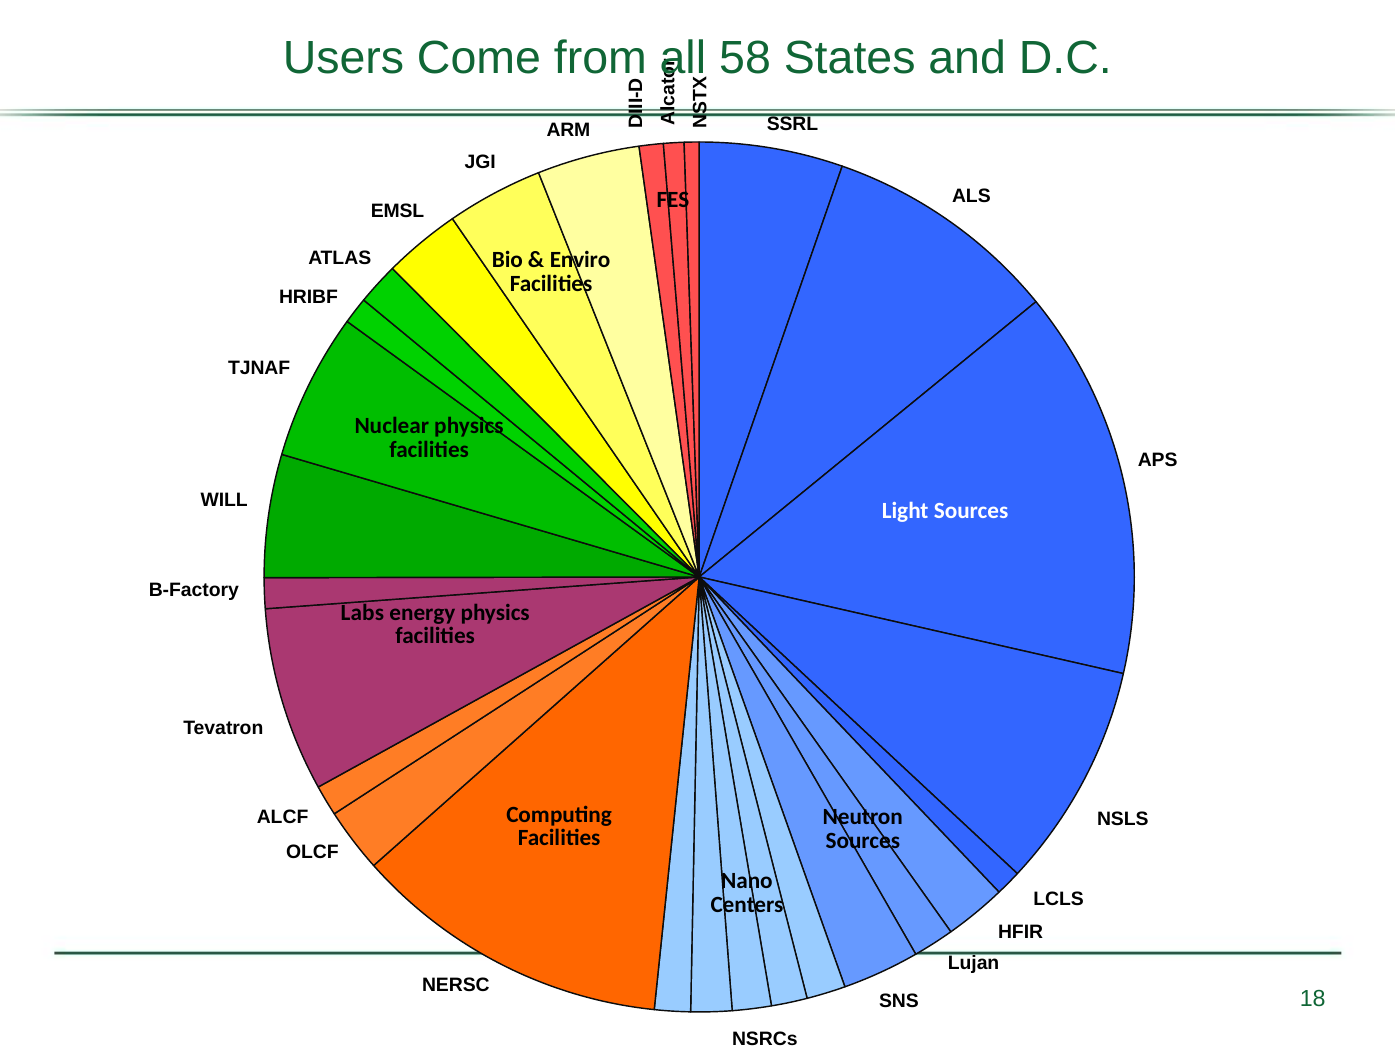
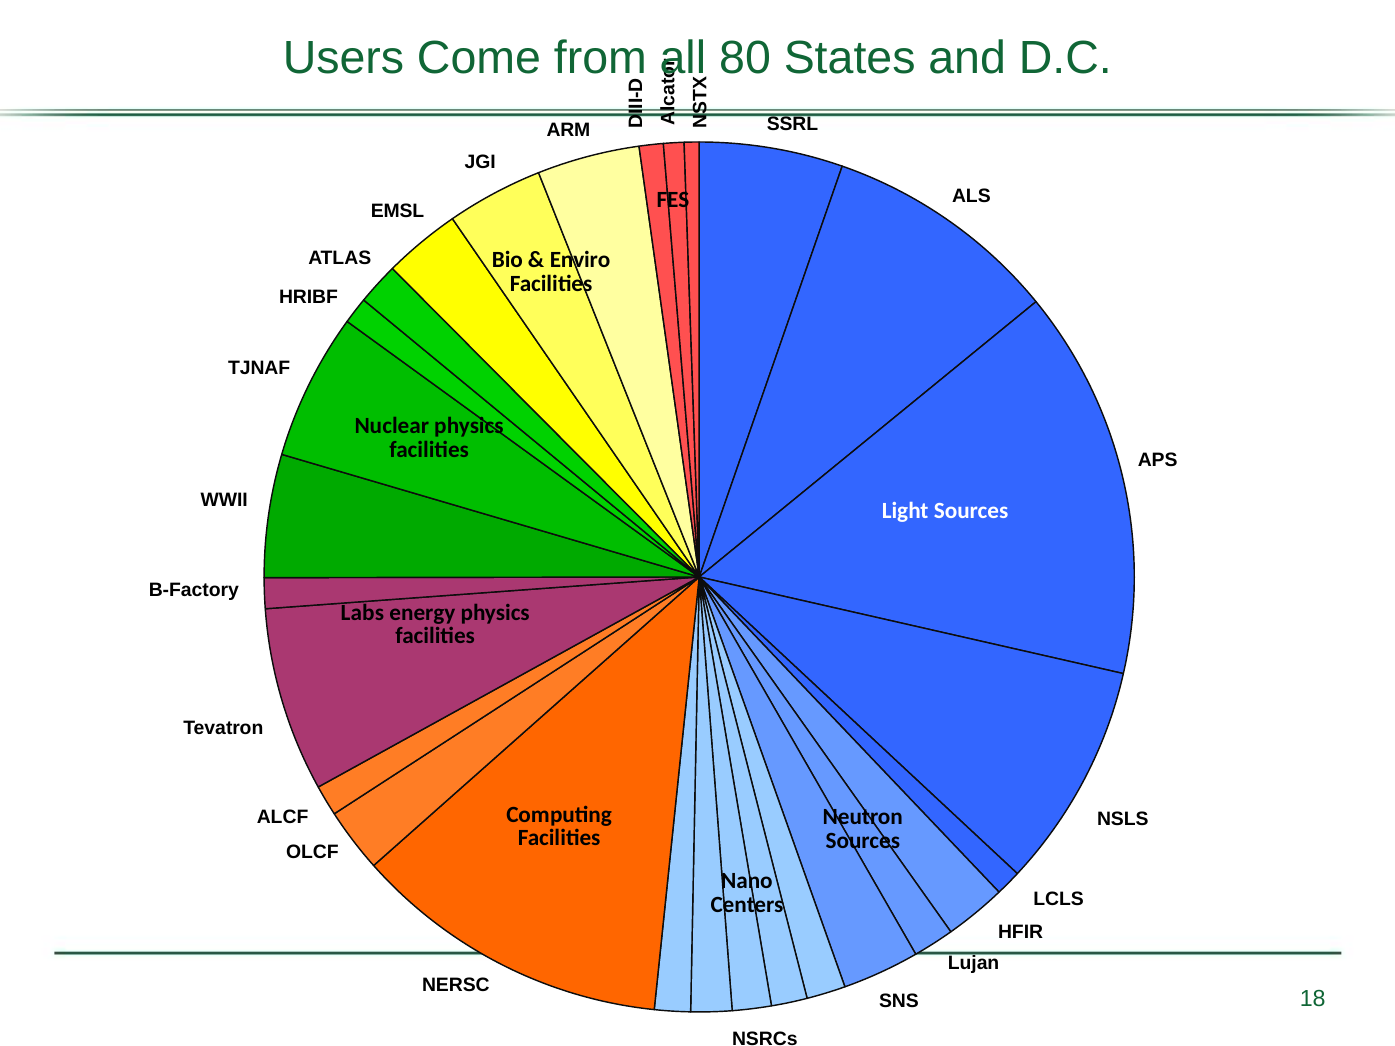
58: 58 -> 80
WILL: WILL -> WWII
